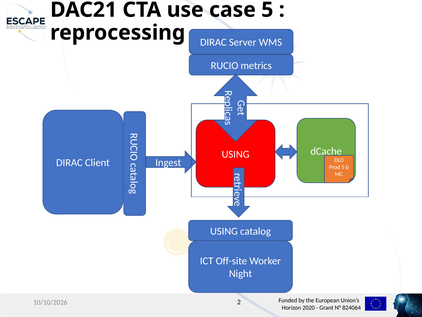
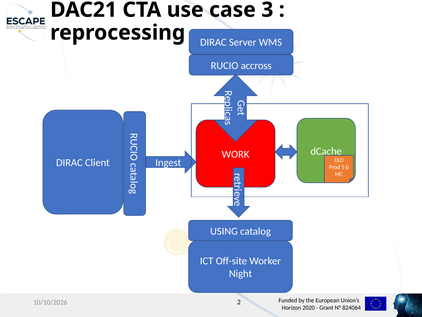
case 5: 5 -> 3
metrics: metrics -> accross
USING at (236, 154): USING -> WORK
